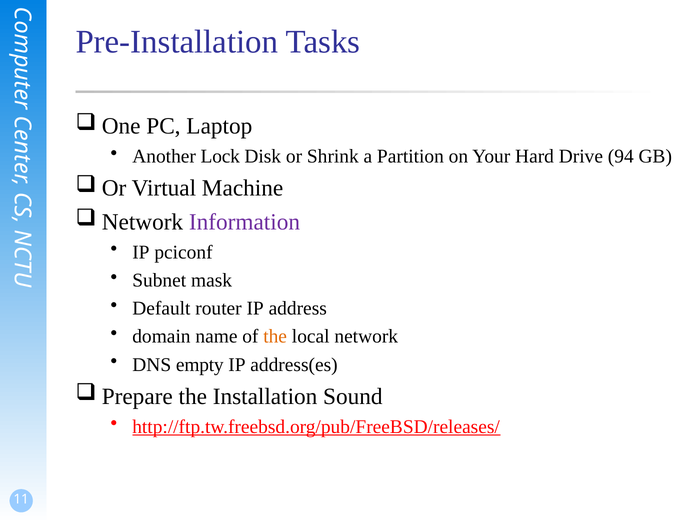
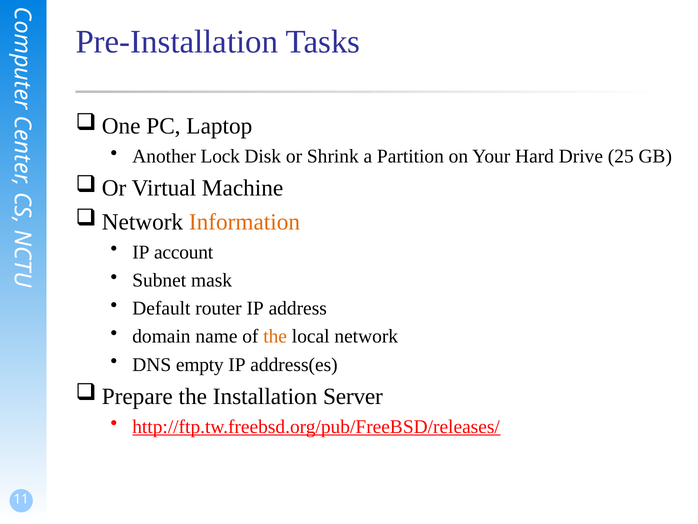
94: 94 -> 25
Information colour: purple -> orange
pciconf: pciconf -> account
Sound: Sound -> Server
